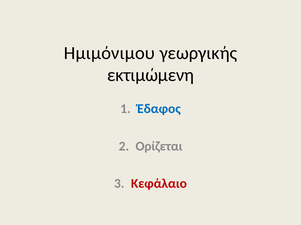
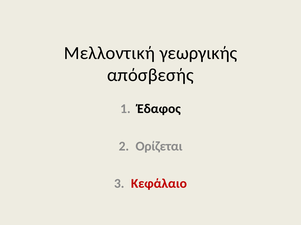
Ημιμόνιμου: Ημιμόνιμου -> Μελλοντική
εκτιμώμενη: εκτιμώμενη -> απόσβεσής
Έδαφος colour: blue -> black
